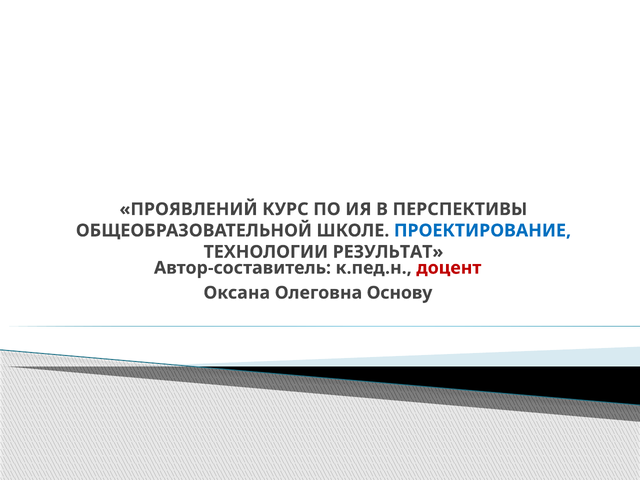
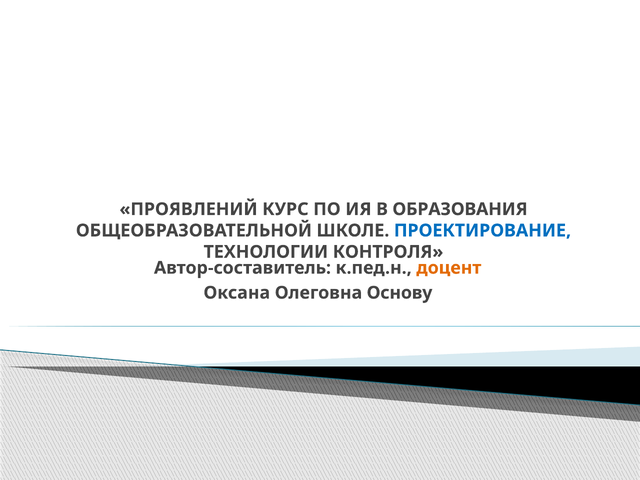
ПЕРСПЕКТИВЫ: ПЕРСПЕКТИВЫ -> ОБРАЗОВАНИЯ
РЕЗУЛЬТАТ: РЕЗУЛЬТАТ -> КОНТРОЛЯ
доцент colour: red -> orange
